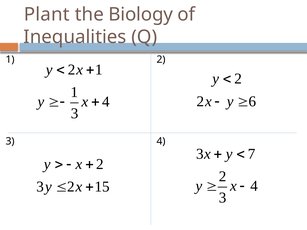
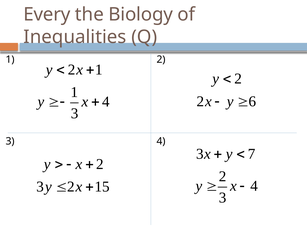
Plant: Plant -> Every
